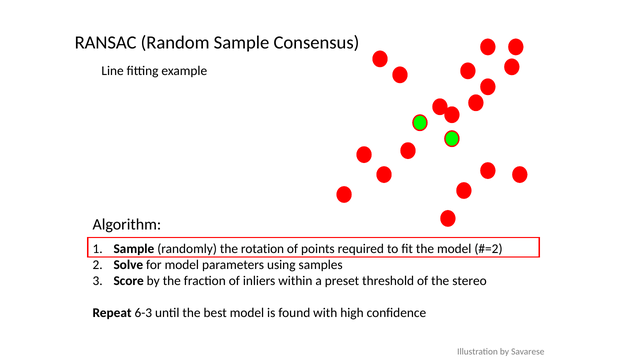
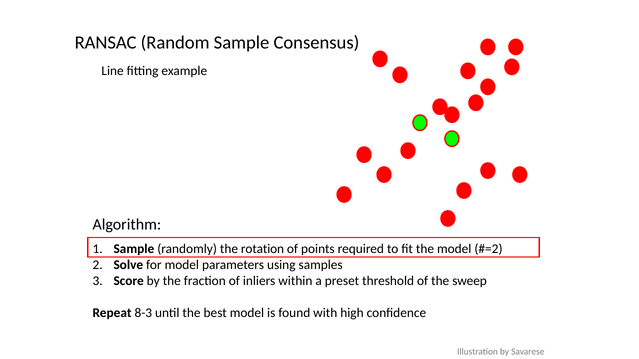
stereo: stereo -> sweep
6-3: 6-3 -> 8-3
